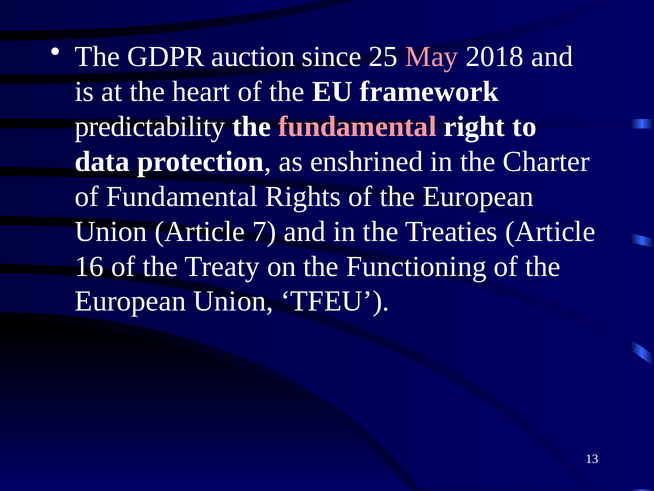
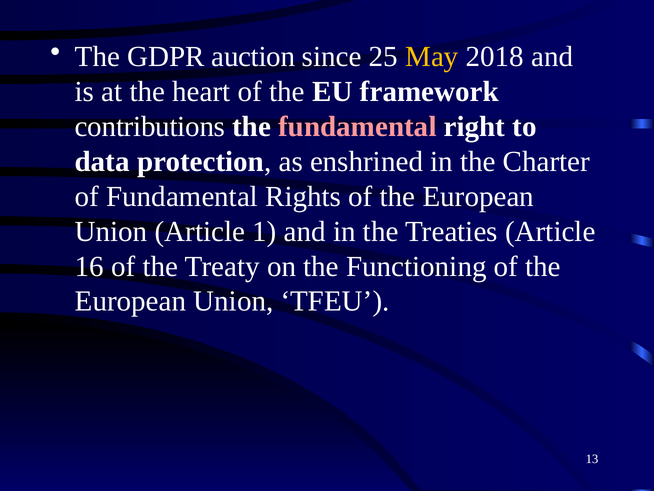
May colour: pink -> yellow
predictability: predictability -> contributions
7: 7 -> 1
